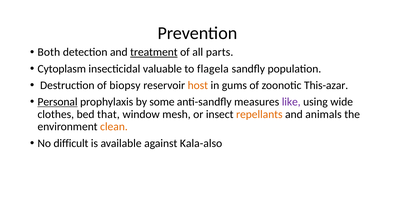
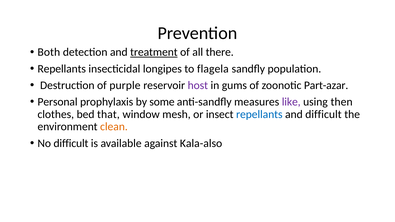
parts: parts -> there
Cytoplasm at (62, 69): Cytoplasm -> Repellants
valuable: valuable -> longipes
biopsy: biopsy -> purple
host colour: orange -> purple
This-azar: This-azar -> Part-azar
Personal underline: present -> none
wide: wide -> then
repellants at (259, 114) colour: orange -> blue
and animals: animals -> difficult
